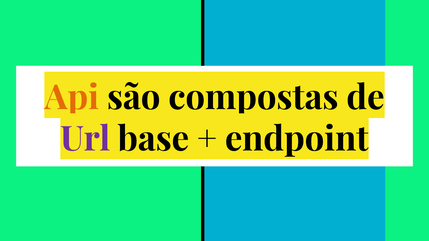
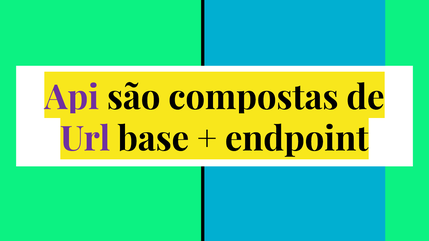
Api colour: orange -> purple
